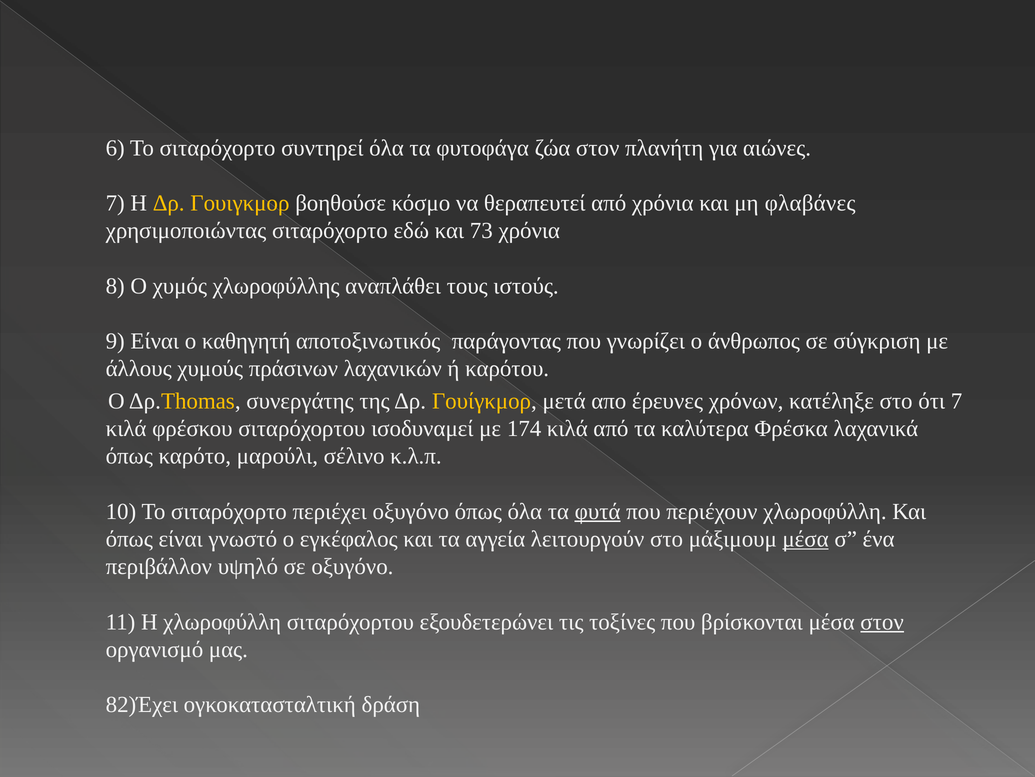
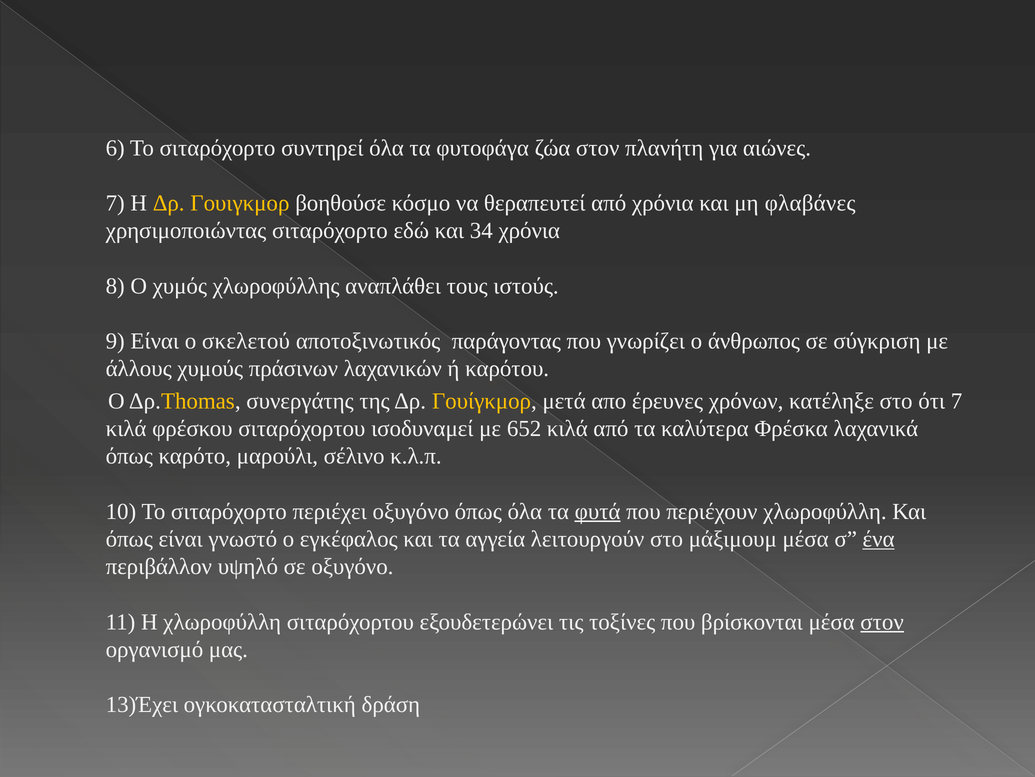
73: 73 -> 34
καθηγητή: καθηγητή -> σκελετού
174: 174 -> 652
μέσα at (806, 539) underline: present -> none
ένα underline: none -> present
82)Έχει: 82)Έχει -> 13)Έχει
